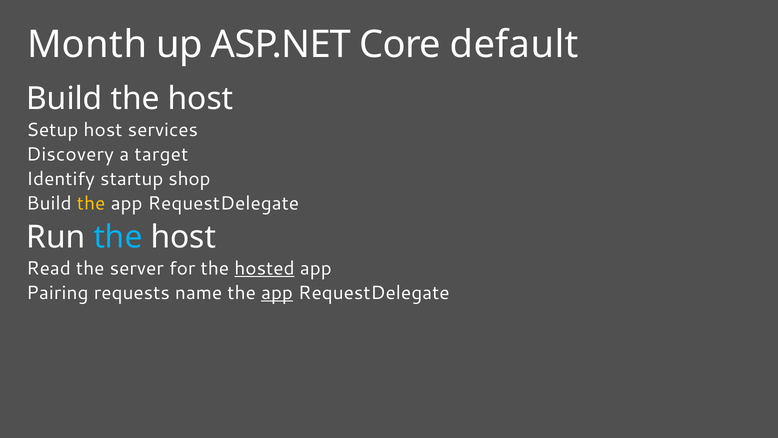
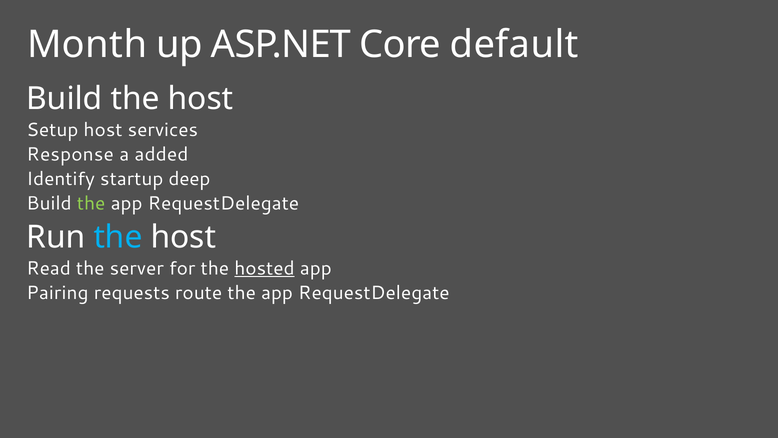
Discovery: Discovery -> Response
target: target -> added
shop: shop -> deep
the at (91, 203) colour: yellow -> light green
name: name -> route
app at (277, 293) underline: present -> none
